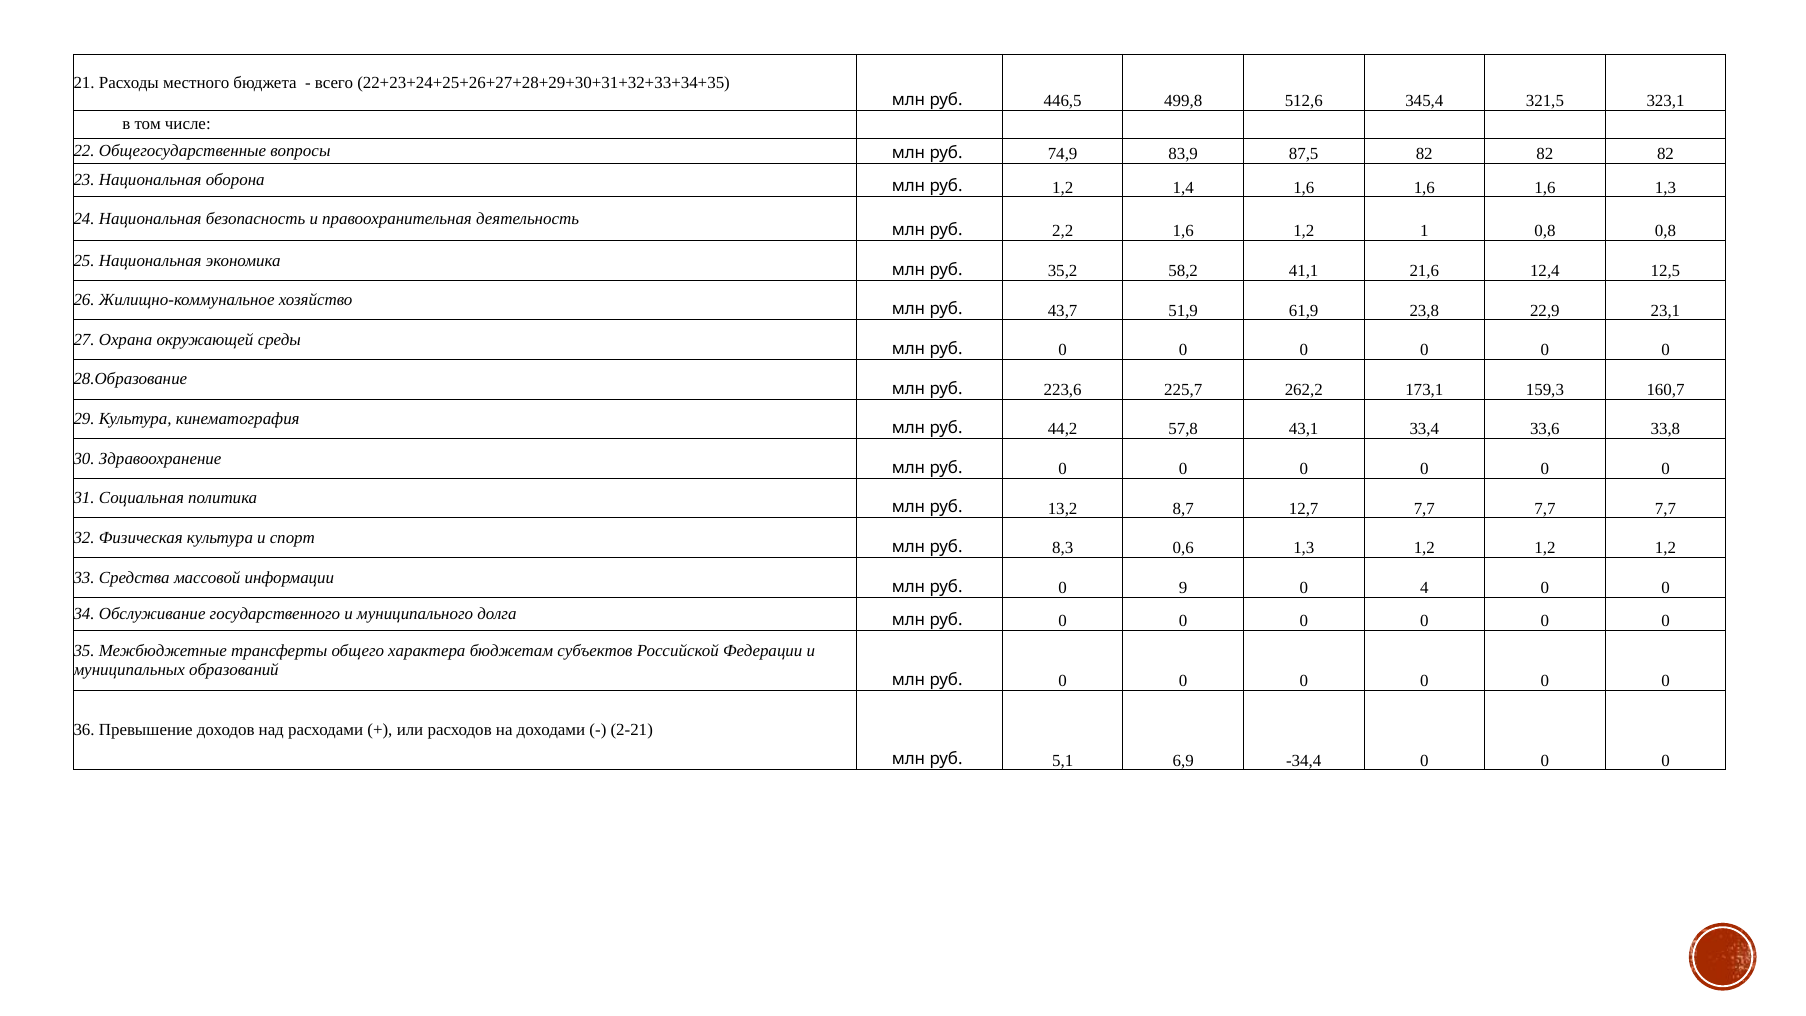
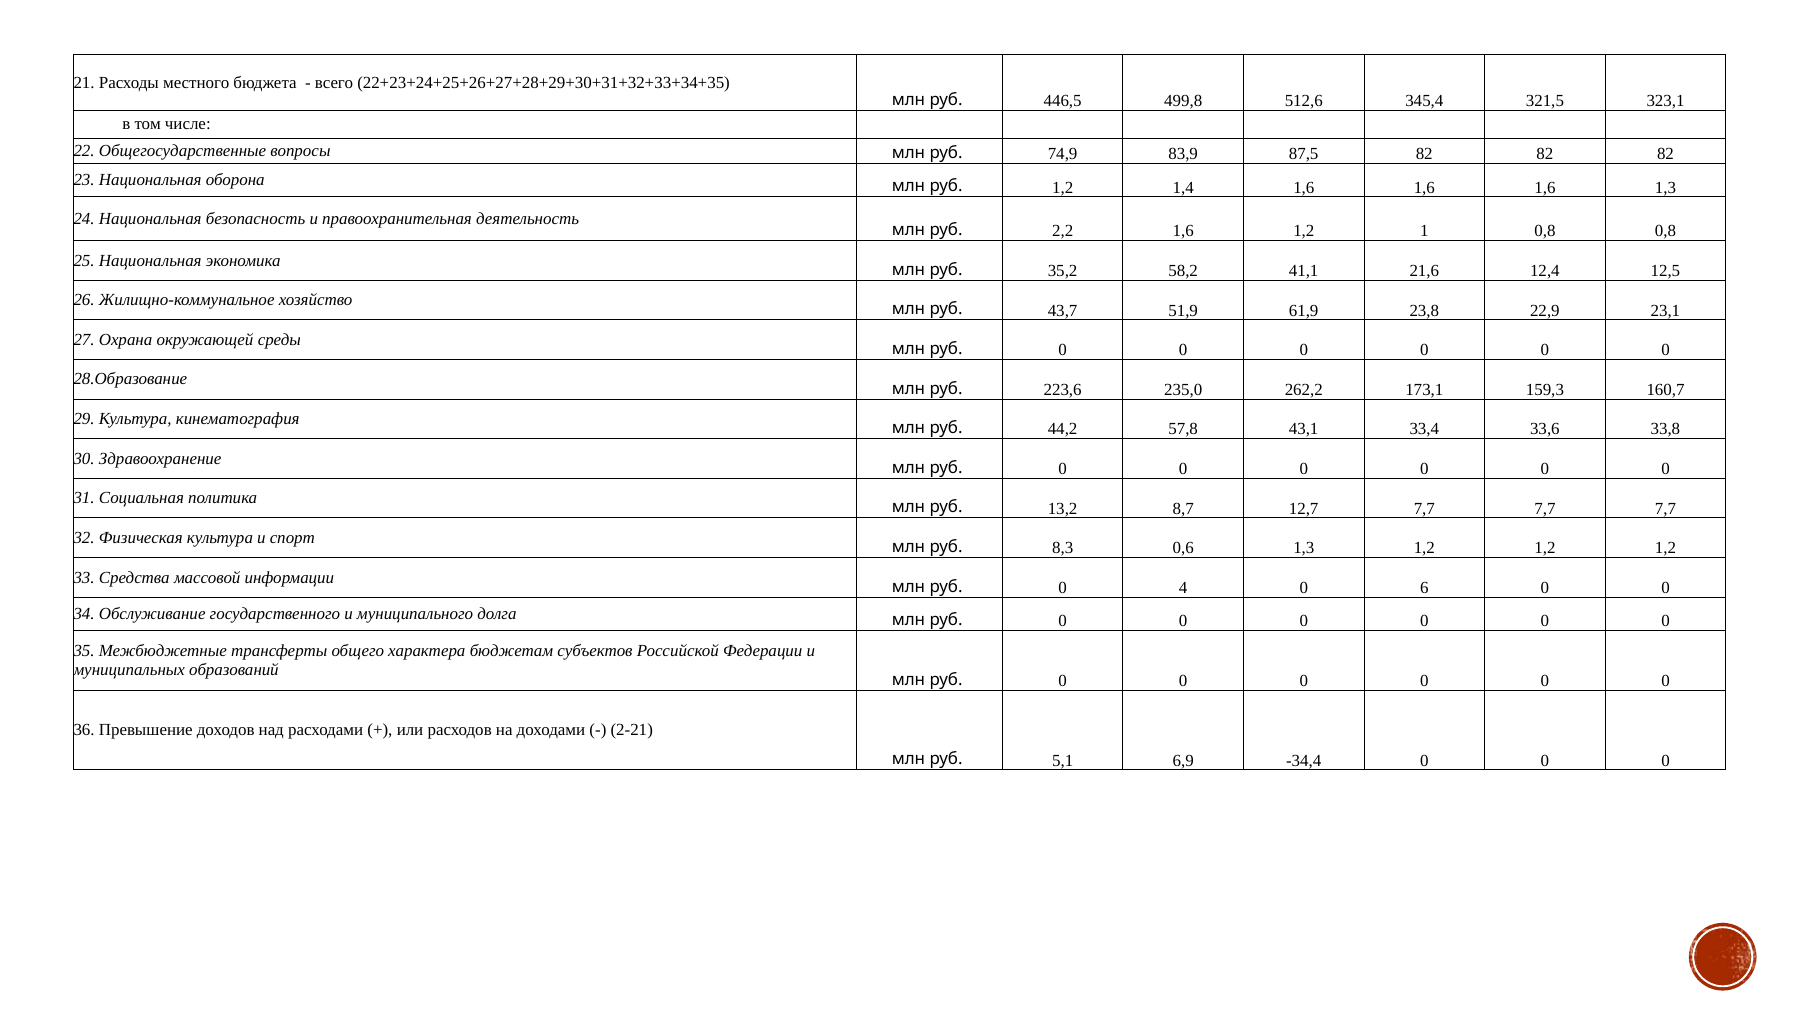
225,7: 225,7 -> 235,0
9: 9 -> 4
4: 4 -> 6
